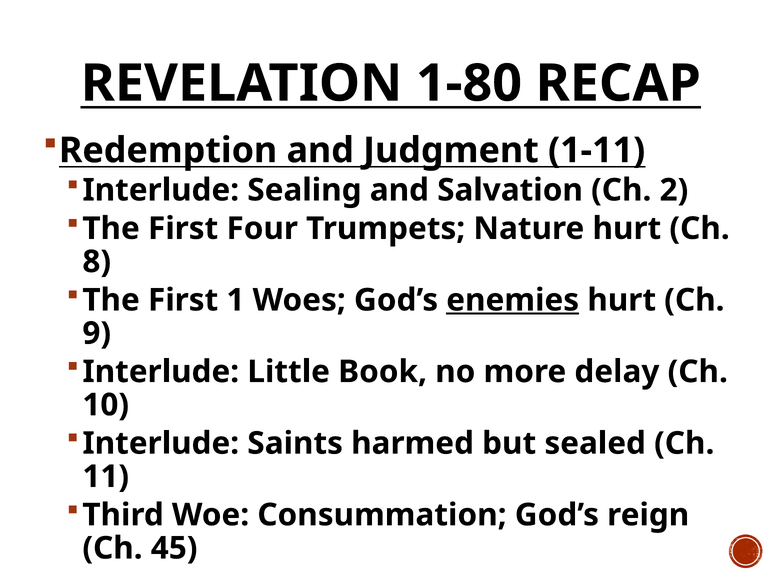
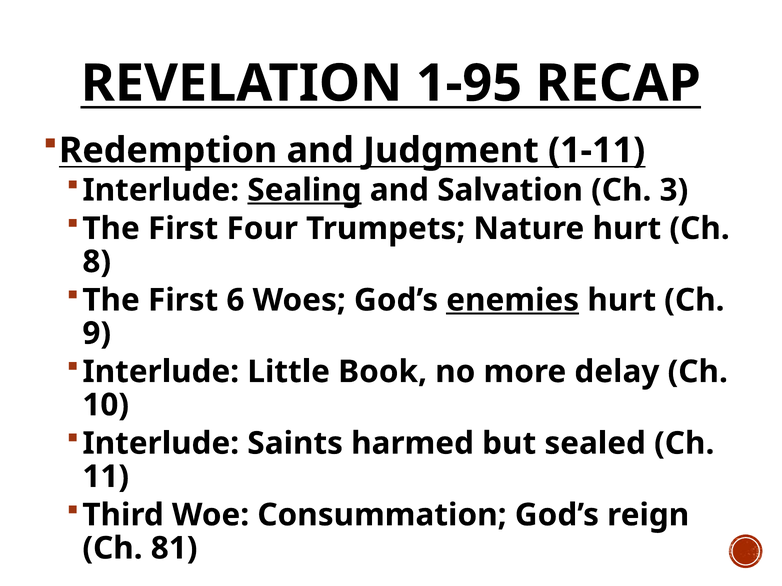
1-80: 1-80 -> 1-95
Sealing underline: none -> present
2: 2 -> 3
1: 1 -> 6
45: 45 -> 81
